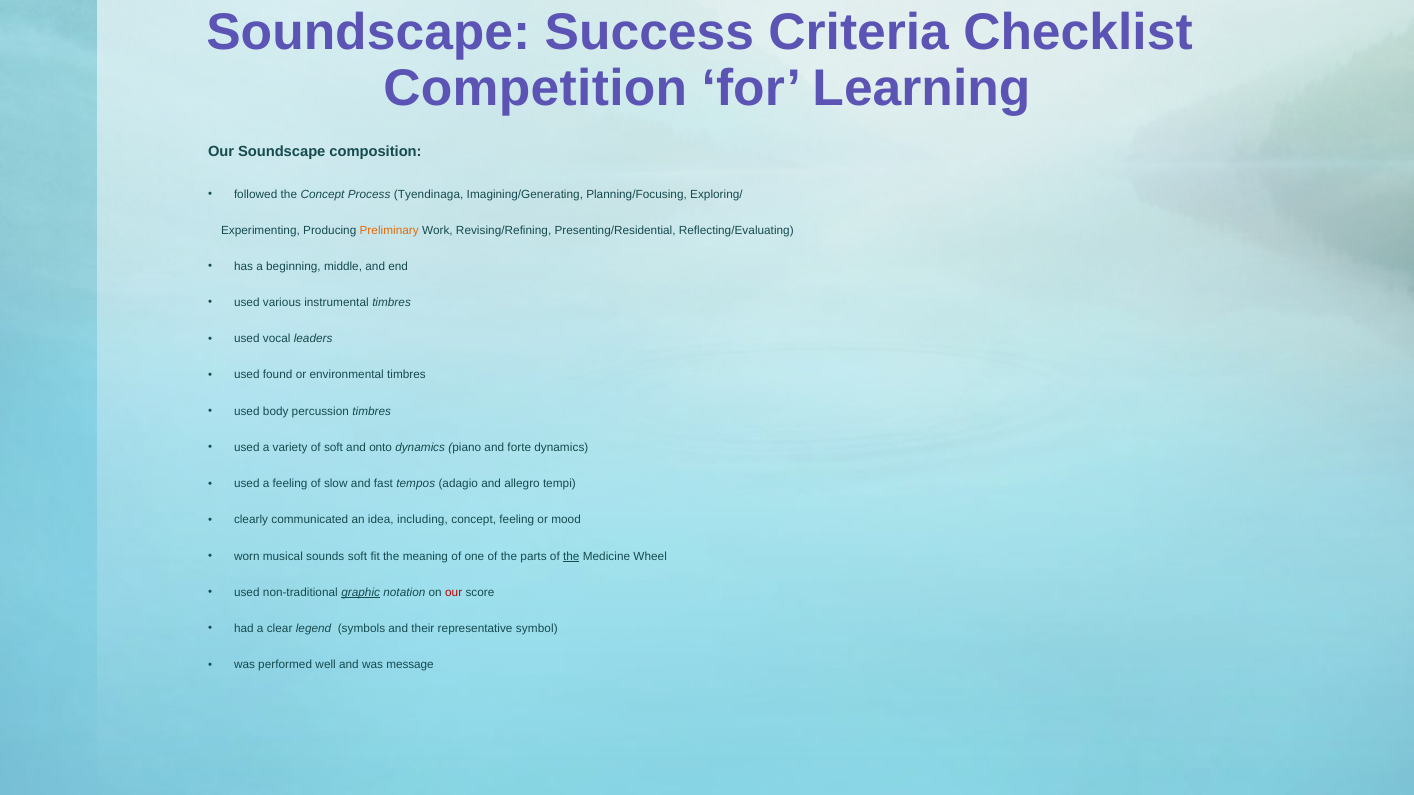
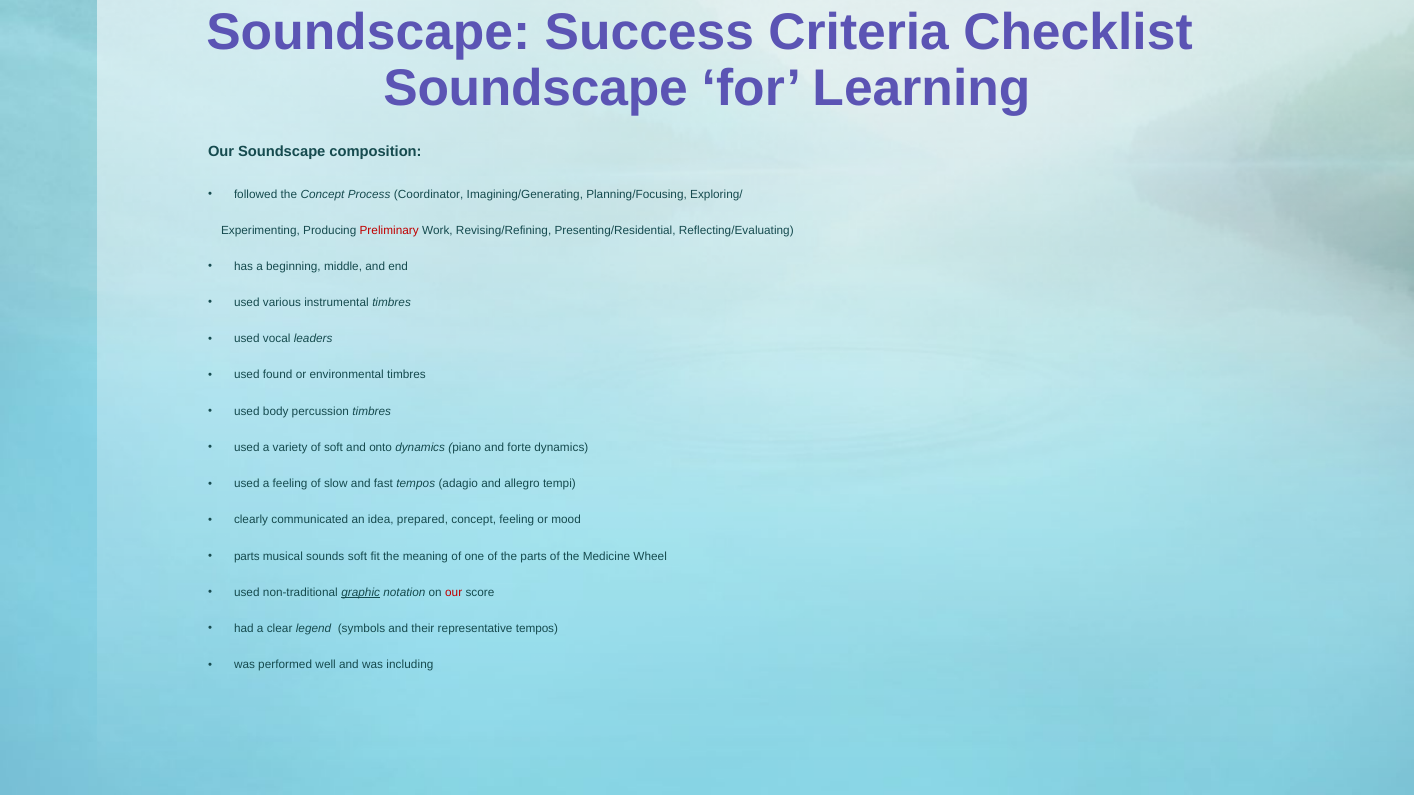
Competition at (535, 89): Competition -> Soundscape
Tyendinaga: Tyendinaga -> Coordinator
Preliminary colour: orange -> red
including: including -> prepared
worn at (247, 557): worn -> parts
the at (571, 557) underline: present -> none
representative symbol: symbol -> tempos
message: message -> including
